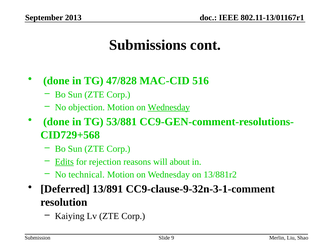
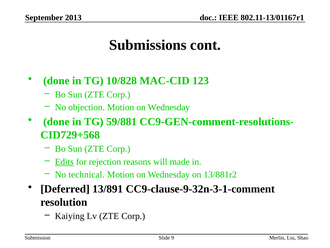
47/828: 47/828 -> 10/828
516: 516 -> 123
Wednesday at (169, 107) underline: present -> none
53/881: 53/881 -> 59/881
about: about -> made
